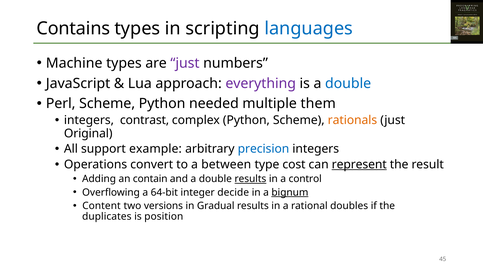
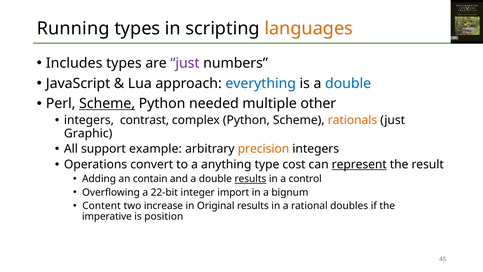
Contains: Contains -> Running
languages colour: blue -> orange
Machine: Machine -> Includes
everything colour: purple -> blue
Scheme at (107, 104) underline: none -> present
them: them -> other
Original: Original -> Graphic
precision colour: blue -> orange
between: between -> anything
64-bit: 64-bit -> 22-bit
decide: decide -> import
bignum underline: present -> none
versions: versions -> increase
Gradual: Gradual -> Original
duplicates: duplicates -> imperative
